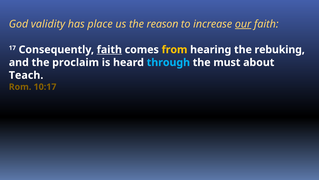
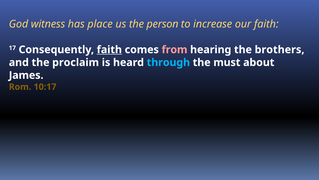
validity: validity -> witness
reason: reason -> person
our underline: present -> none
from colour: yellow -> pink
rebuking: rebuking -> brothers
Teach: Teach -> James
